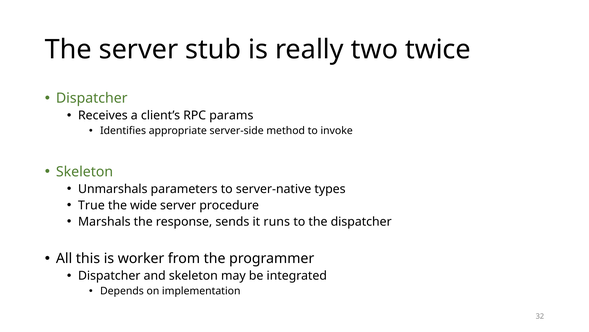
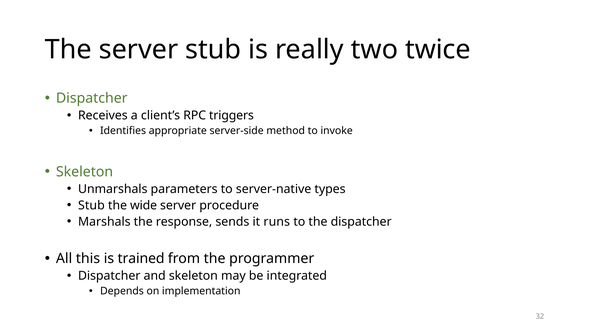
params: params -> triggers
True at (91, 205): True -> Stub
worker: worker -> trained
